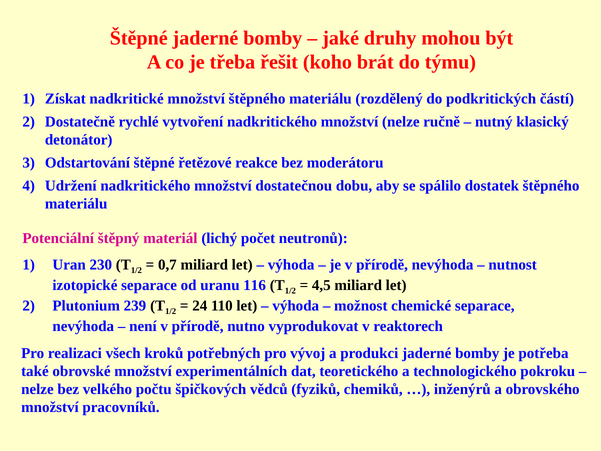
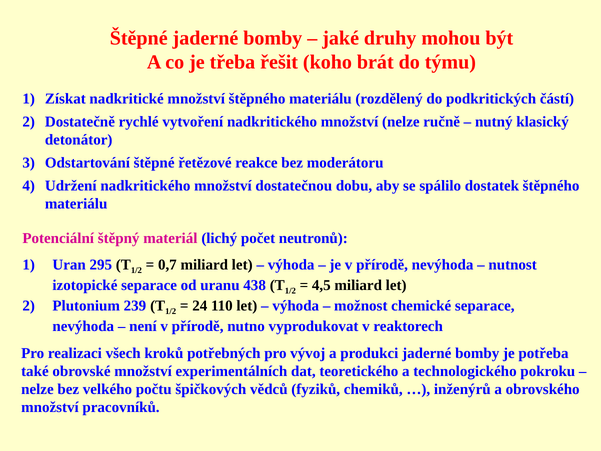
230: 230 -> 295
116: 116 -> 438
